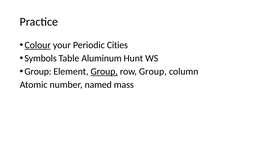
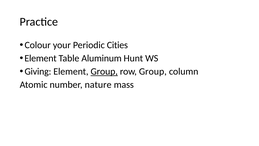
Colour underline: present -> none
Symbols at (41, 58): Symbols -> Element
Group at (38, 71): Group -> Giving
named: named -> nature
